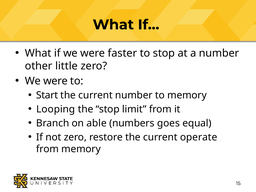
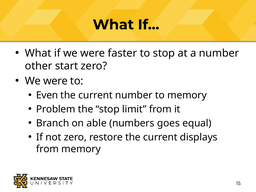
little: little -> start
Start: Start -> Even
Looping: Looping -> Problem
operate: operate -> displays
